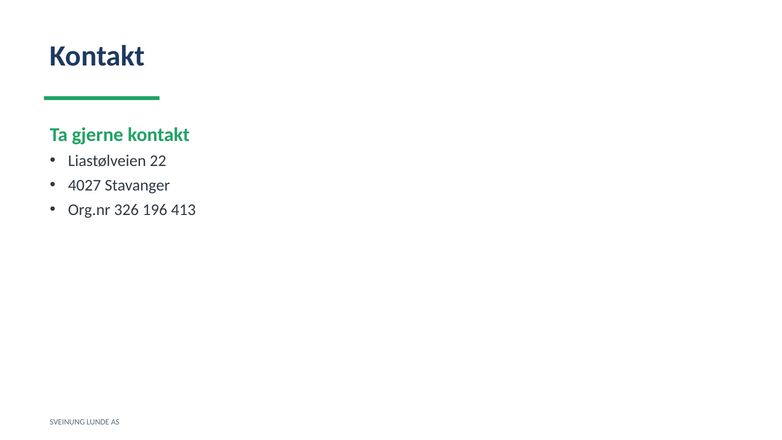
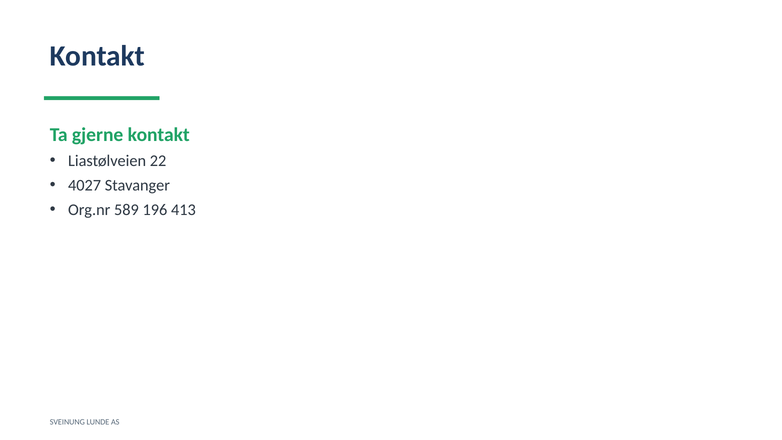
326: 326 -> 589
